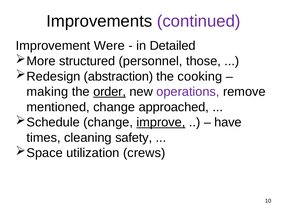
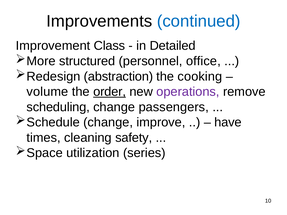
continued colour: purple -> blue
Were: Were -> Class
those: those -> office
making: making -> volume
mentioned: mentioned -> scheduling
approached: approached -> passengers
improve underline: present -> none
crews: crews -> series
